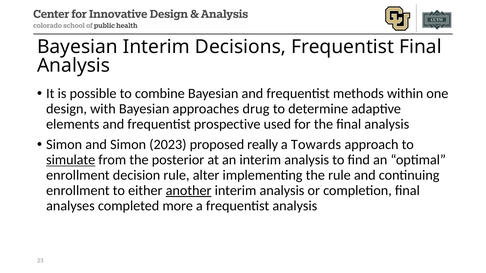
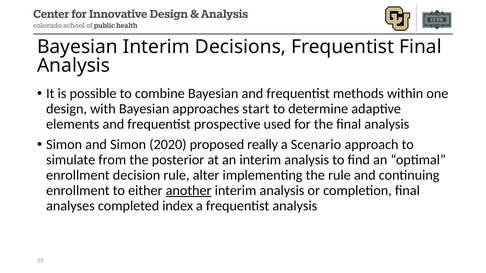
drug: drug -> start
2023: 2023 -> 2020
Towards: Towards -> Scenario
simulate underline: present -> none
more: more -> index
